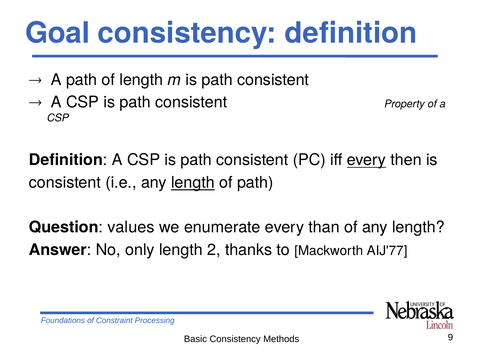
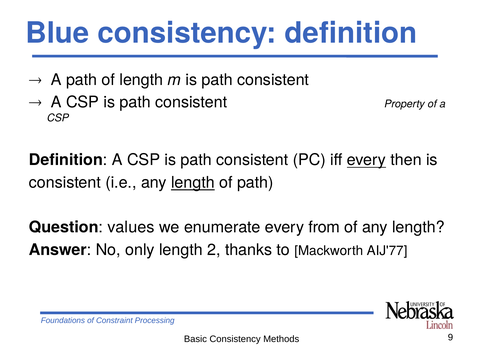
Goal: Goal -> Blue
than: than -> from
